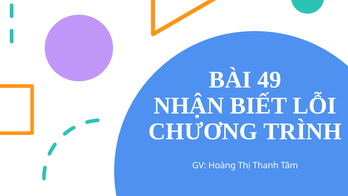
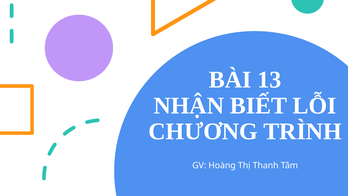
49: 49 -> 13
